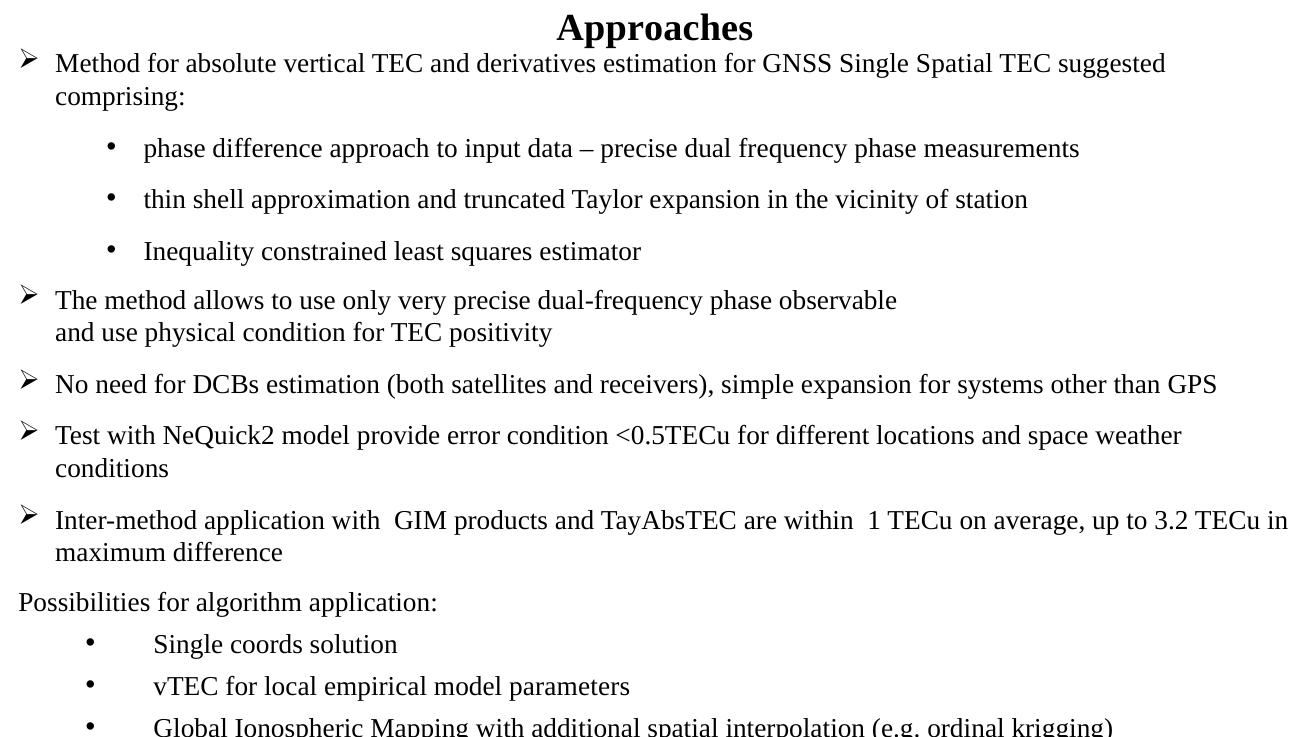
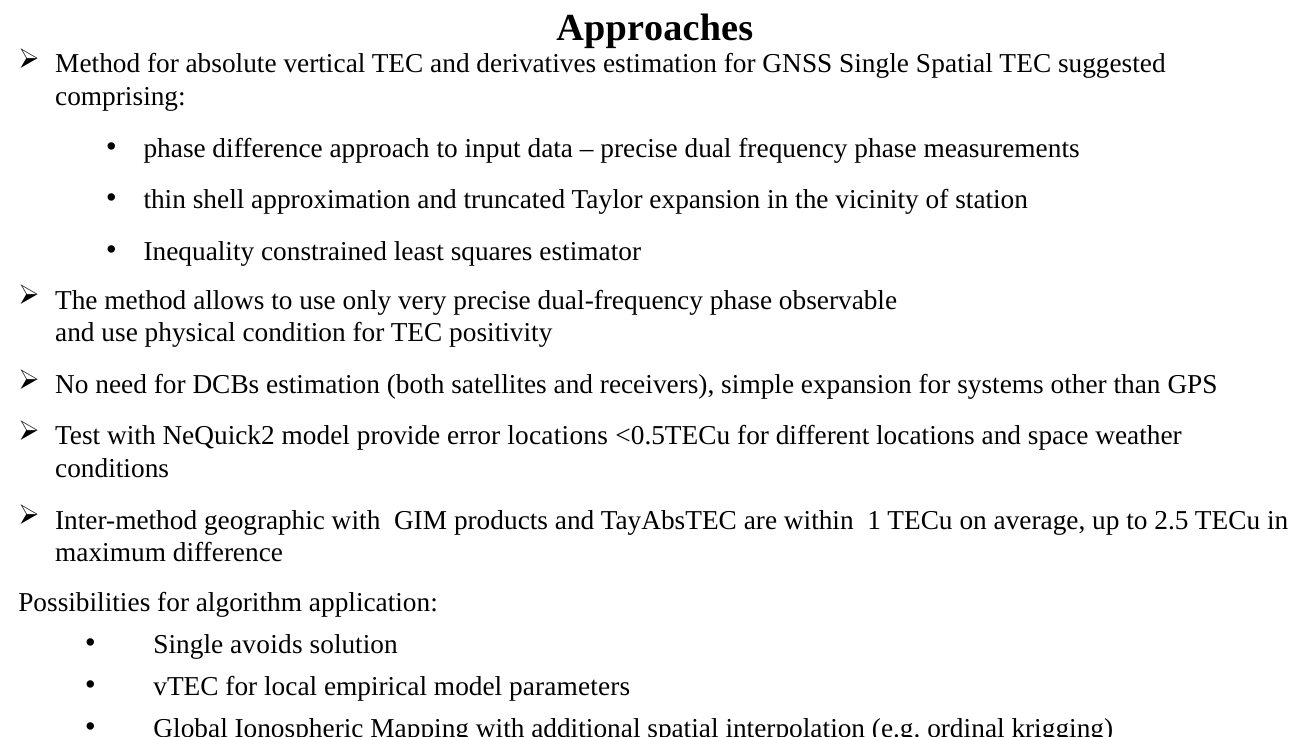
error condition: condition -> locations
Inter-method application: application -> geographic
3.2: 3.2 -> 2.5
coords: coords -> avoids
